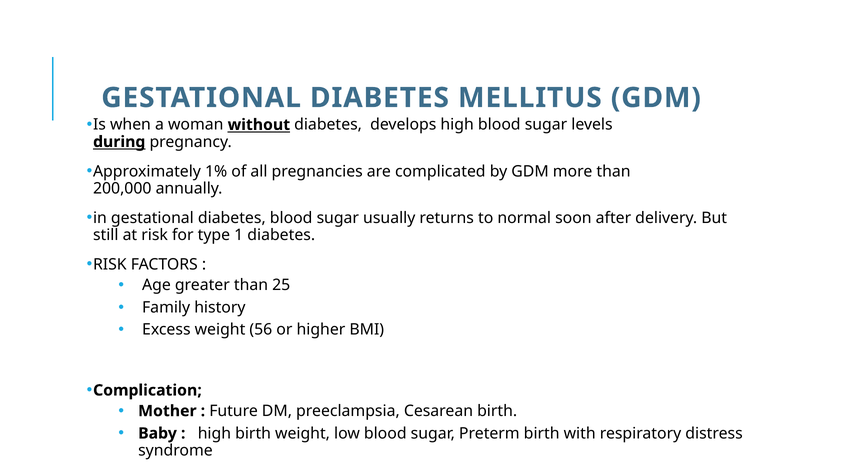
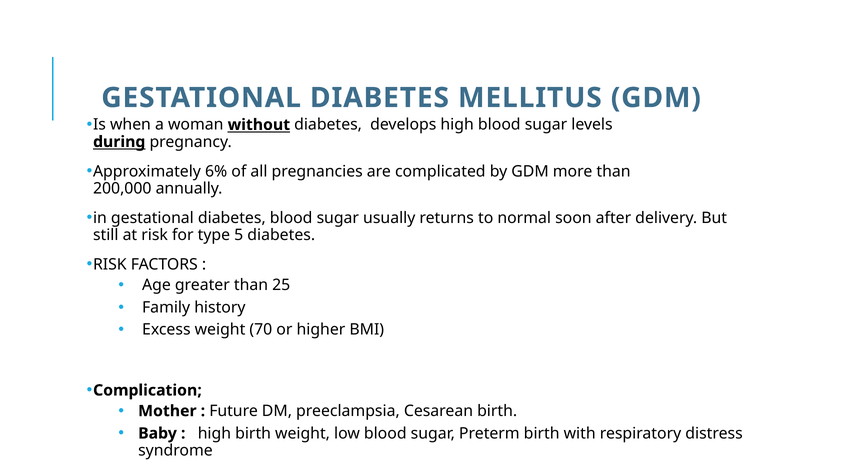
1%: 1% -> 6%
1: 1 -> 5
56: 56 -> 70
